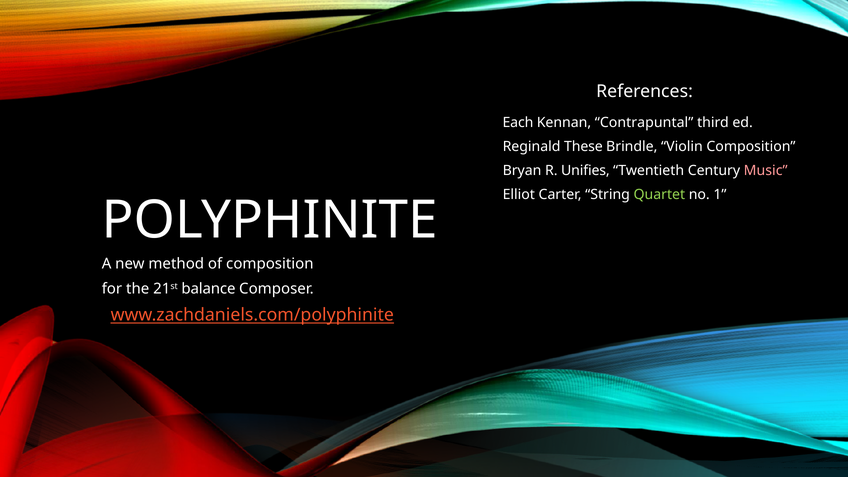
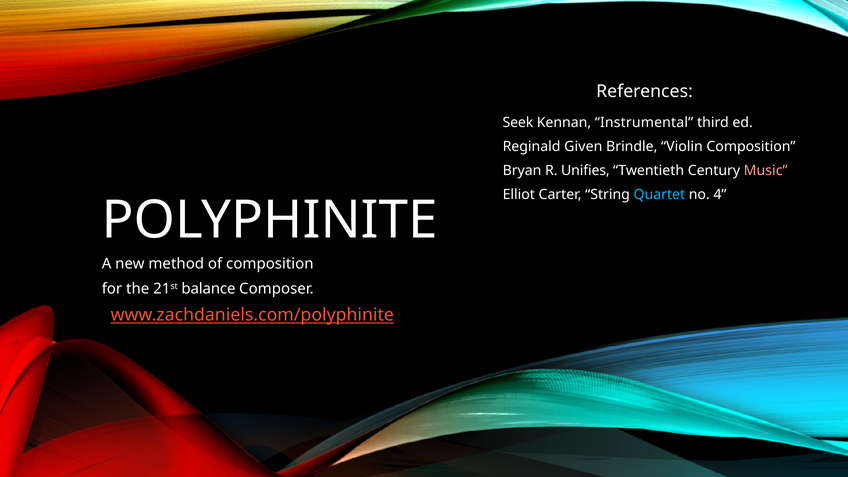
Each: Each -> Seek
Contrapuntal: Contrapuntal -> Instrumental
These: These -> Given
Quartet colour: light green -> light blue
1: 1 -> 4
